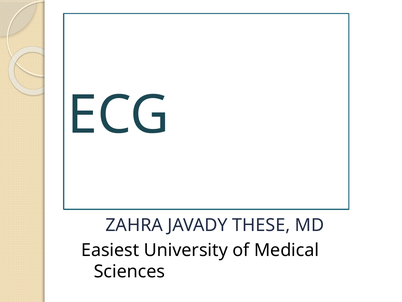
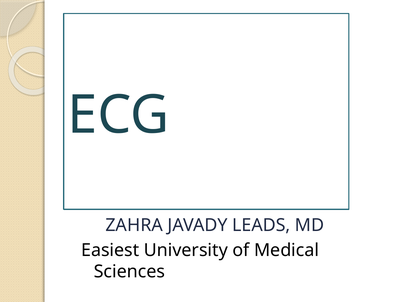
THESE: THESE -> LEADS
